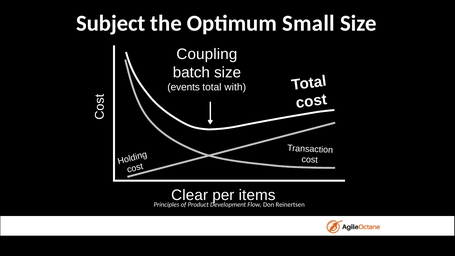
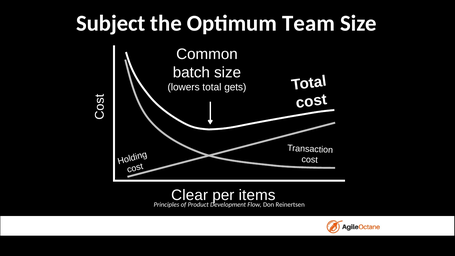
Small: Small -> Team
Coupling: Coupling -> Common
events: events -> lowers
with: with -> gets
